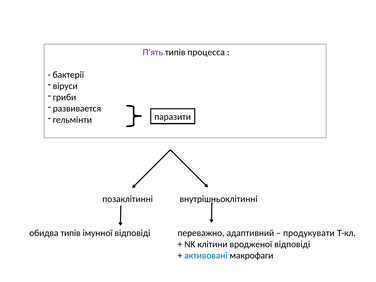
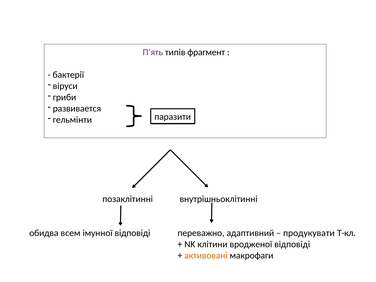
процесса: процесса -> фрагмент
обидва типів: типів -> всем
активовані colour: blue -> orange
